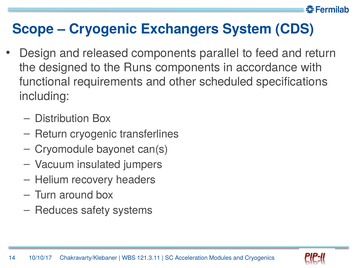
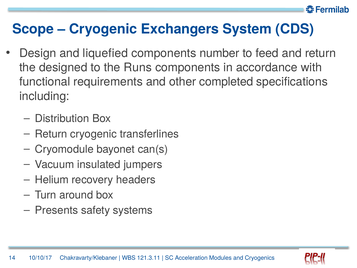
released: released -> liquefied
parallel: parallel -> number
scheduled: scheduled -> completed
Reduces: Reduces -> Presents
